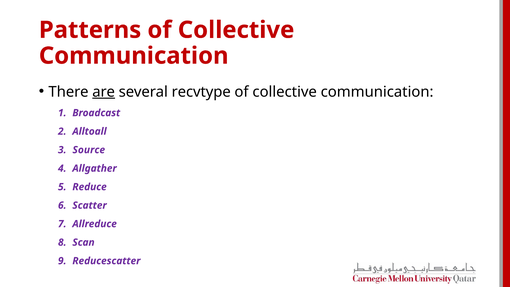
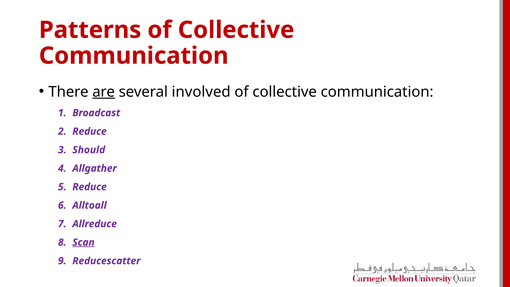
recvtype: recvtype -> involved
Alltoall at (89, 131): Alltoall -> Reduce
Source: Source -> Should
Scatter: Scatter -> Alltoall
Scan underline: none -> present
